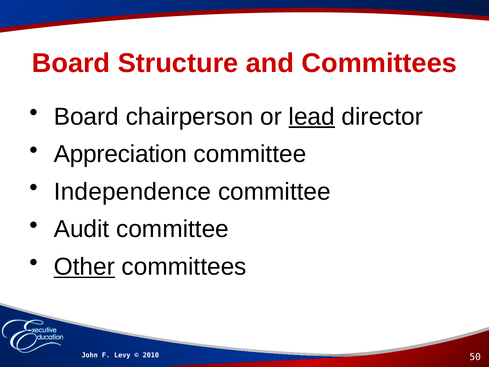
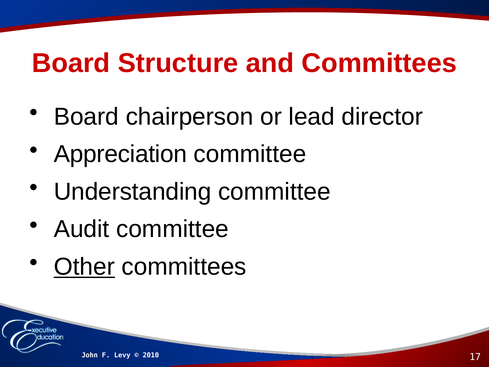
lead underline: present -> none
Independence: Independence -> Understanding
50: 50 -> 17
